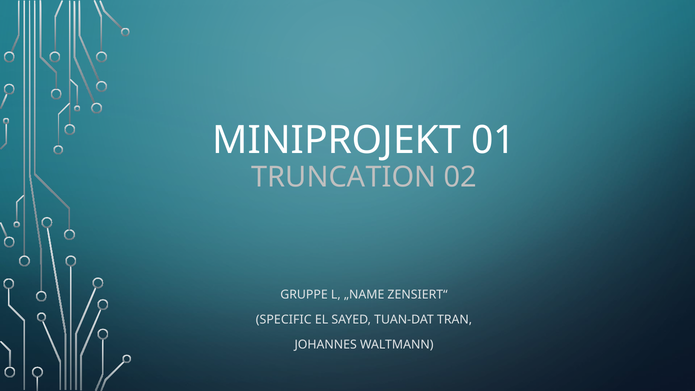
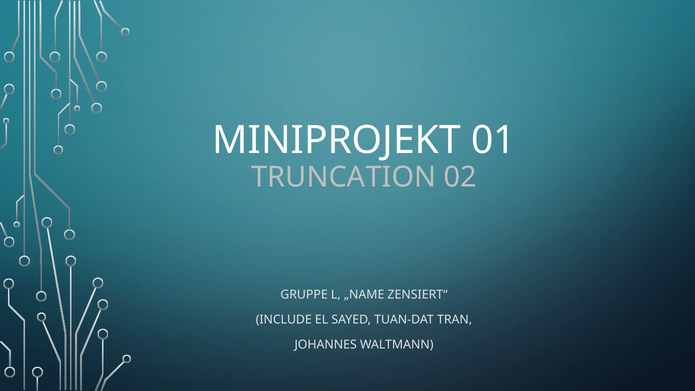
SPECIFIC: SPECIFIC -> INCLUDE
